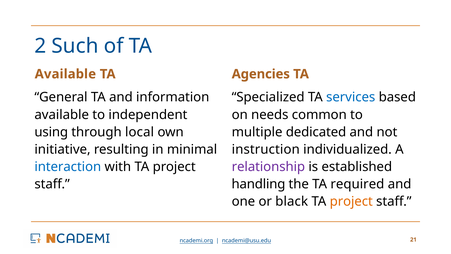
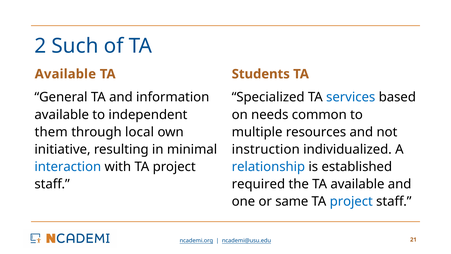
Agencies: Agencies -> Students
using: using -> them
dedicated: dedicated -> resources
relationship colour: purple -> blue
handling: handling -> required
the TA required: required -> available
black: black -> same
project at (351, 201) colour: orange -> blue
